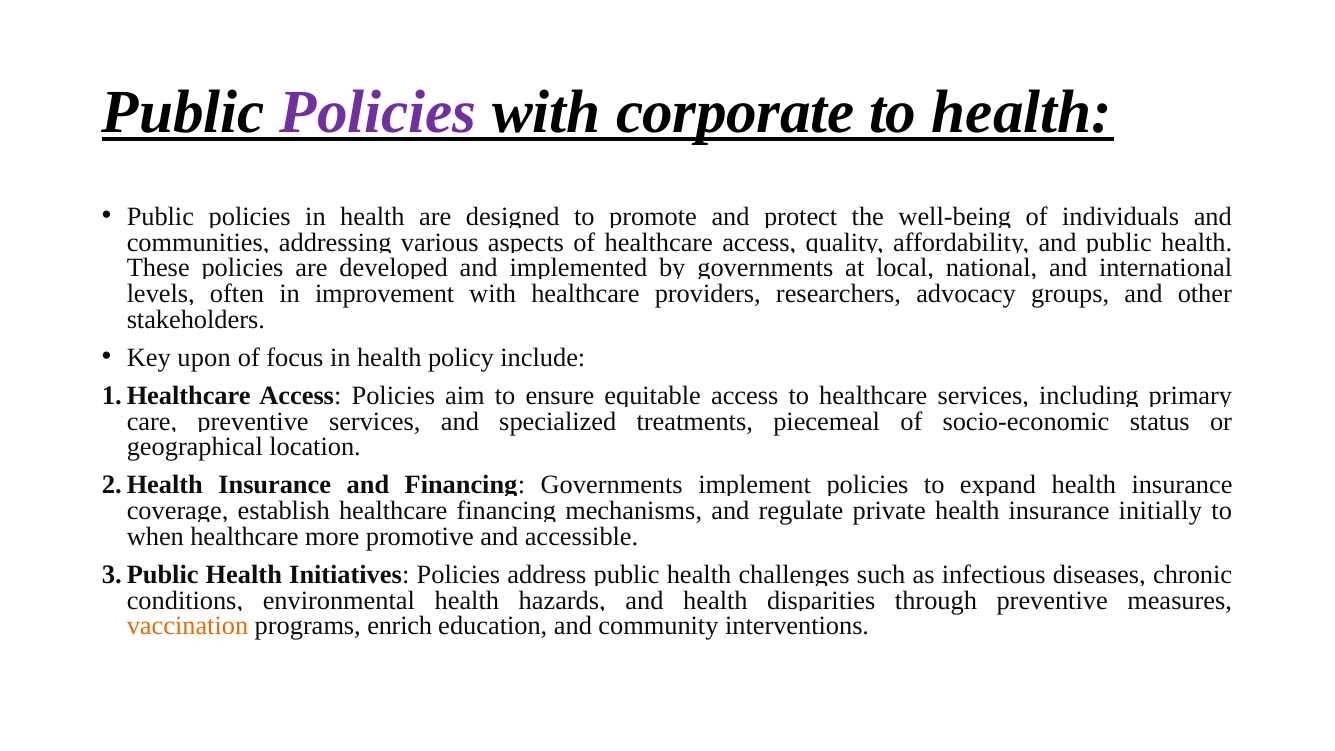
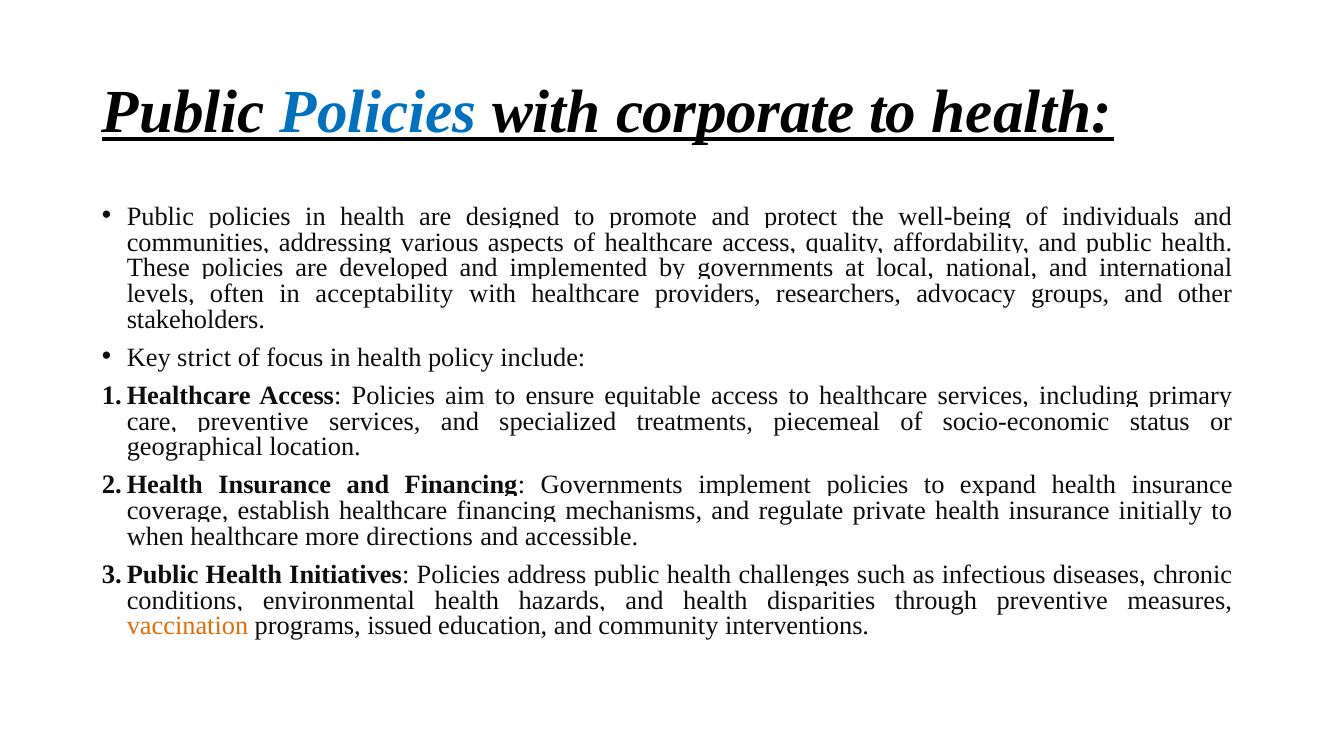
Policies at (378, 112) colour: purple -> blue
improvement: improvement -> acceptability
upon: upon -> strict
promotive: promotive -> directions
enrich: enrich -> issued
